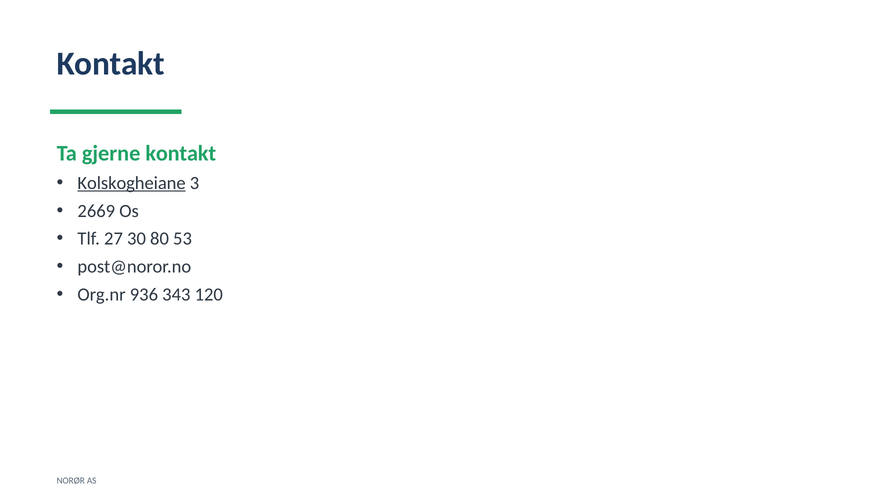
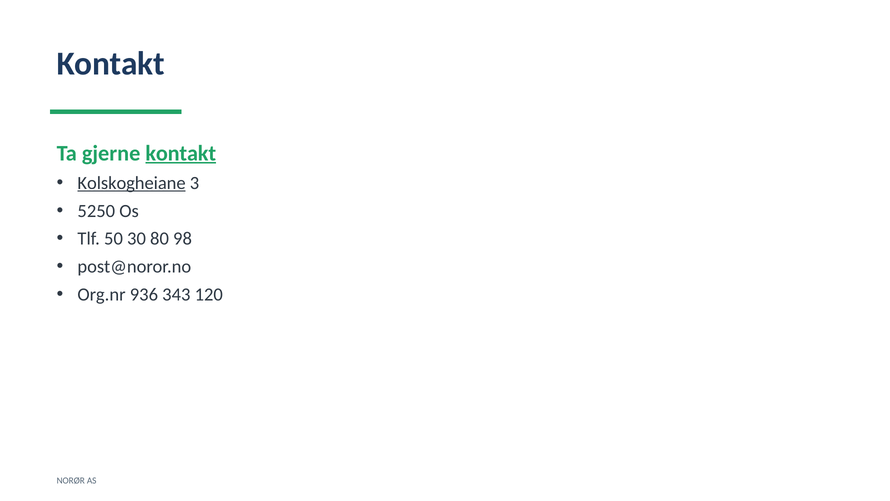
kontakt at (181, 153) underline: none -> present
2669: 2669 -> 5250
27: 27 -> 50
53: 53 -> 98
